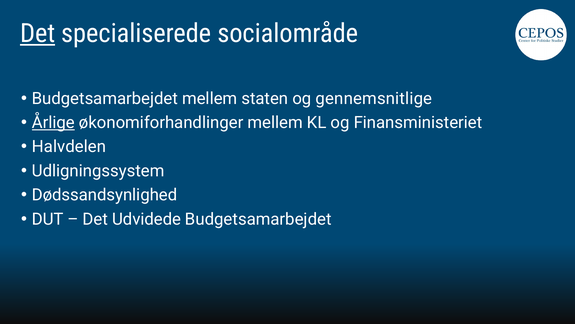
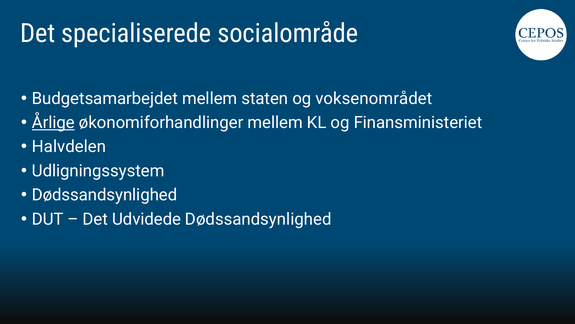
Det at (38, 33) underline: present -> none
gennemsnitlige: gennemsnitlige -> voksenområdet
Udvidede Budgetsamarbejdet: Budgetsamarbejdet -> Dødssandsynlighed
